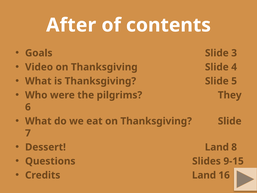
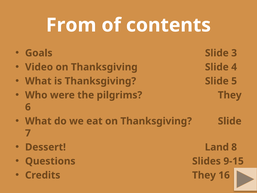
After: After -> From
Land at (204, 175): Land -> They
